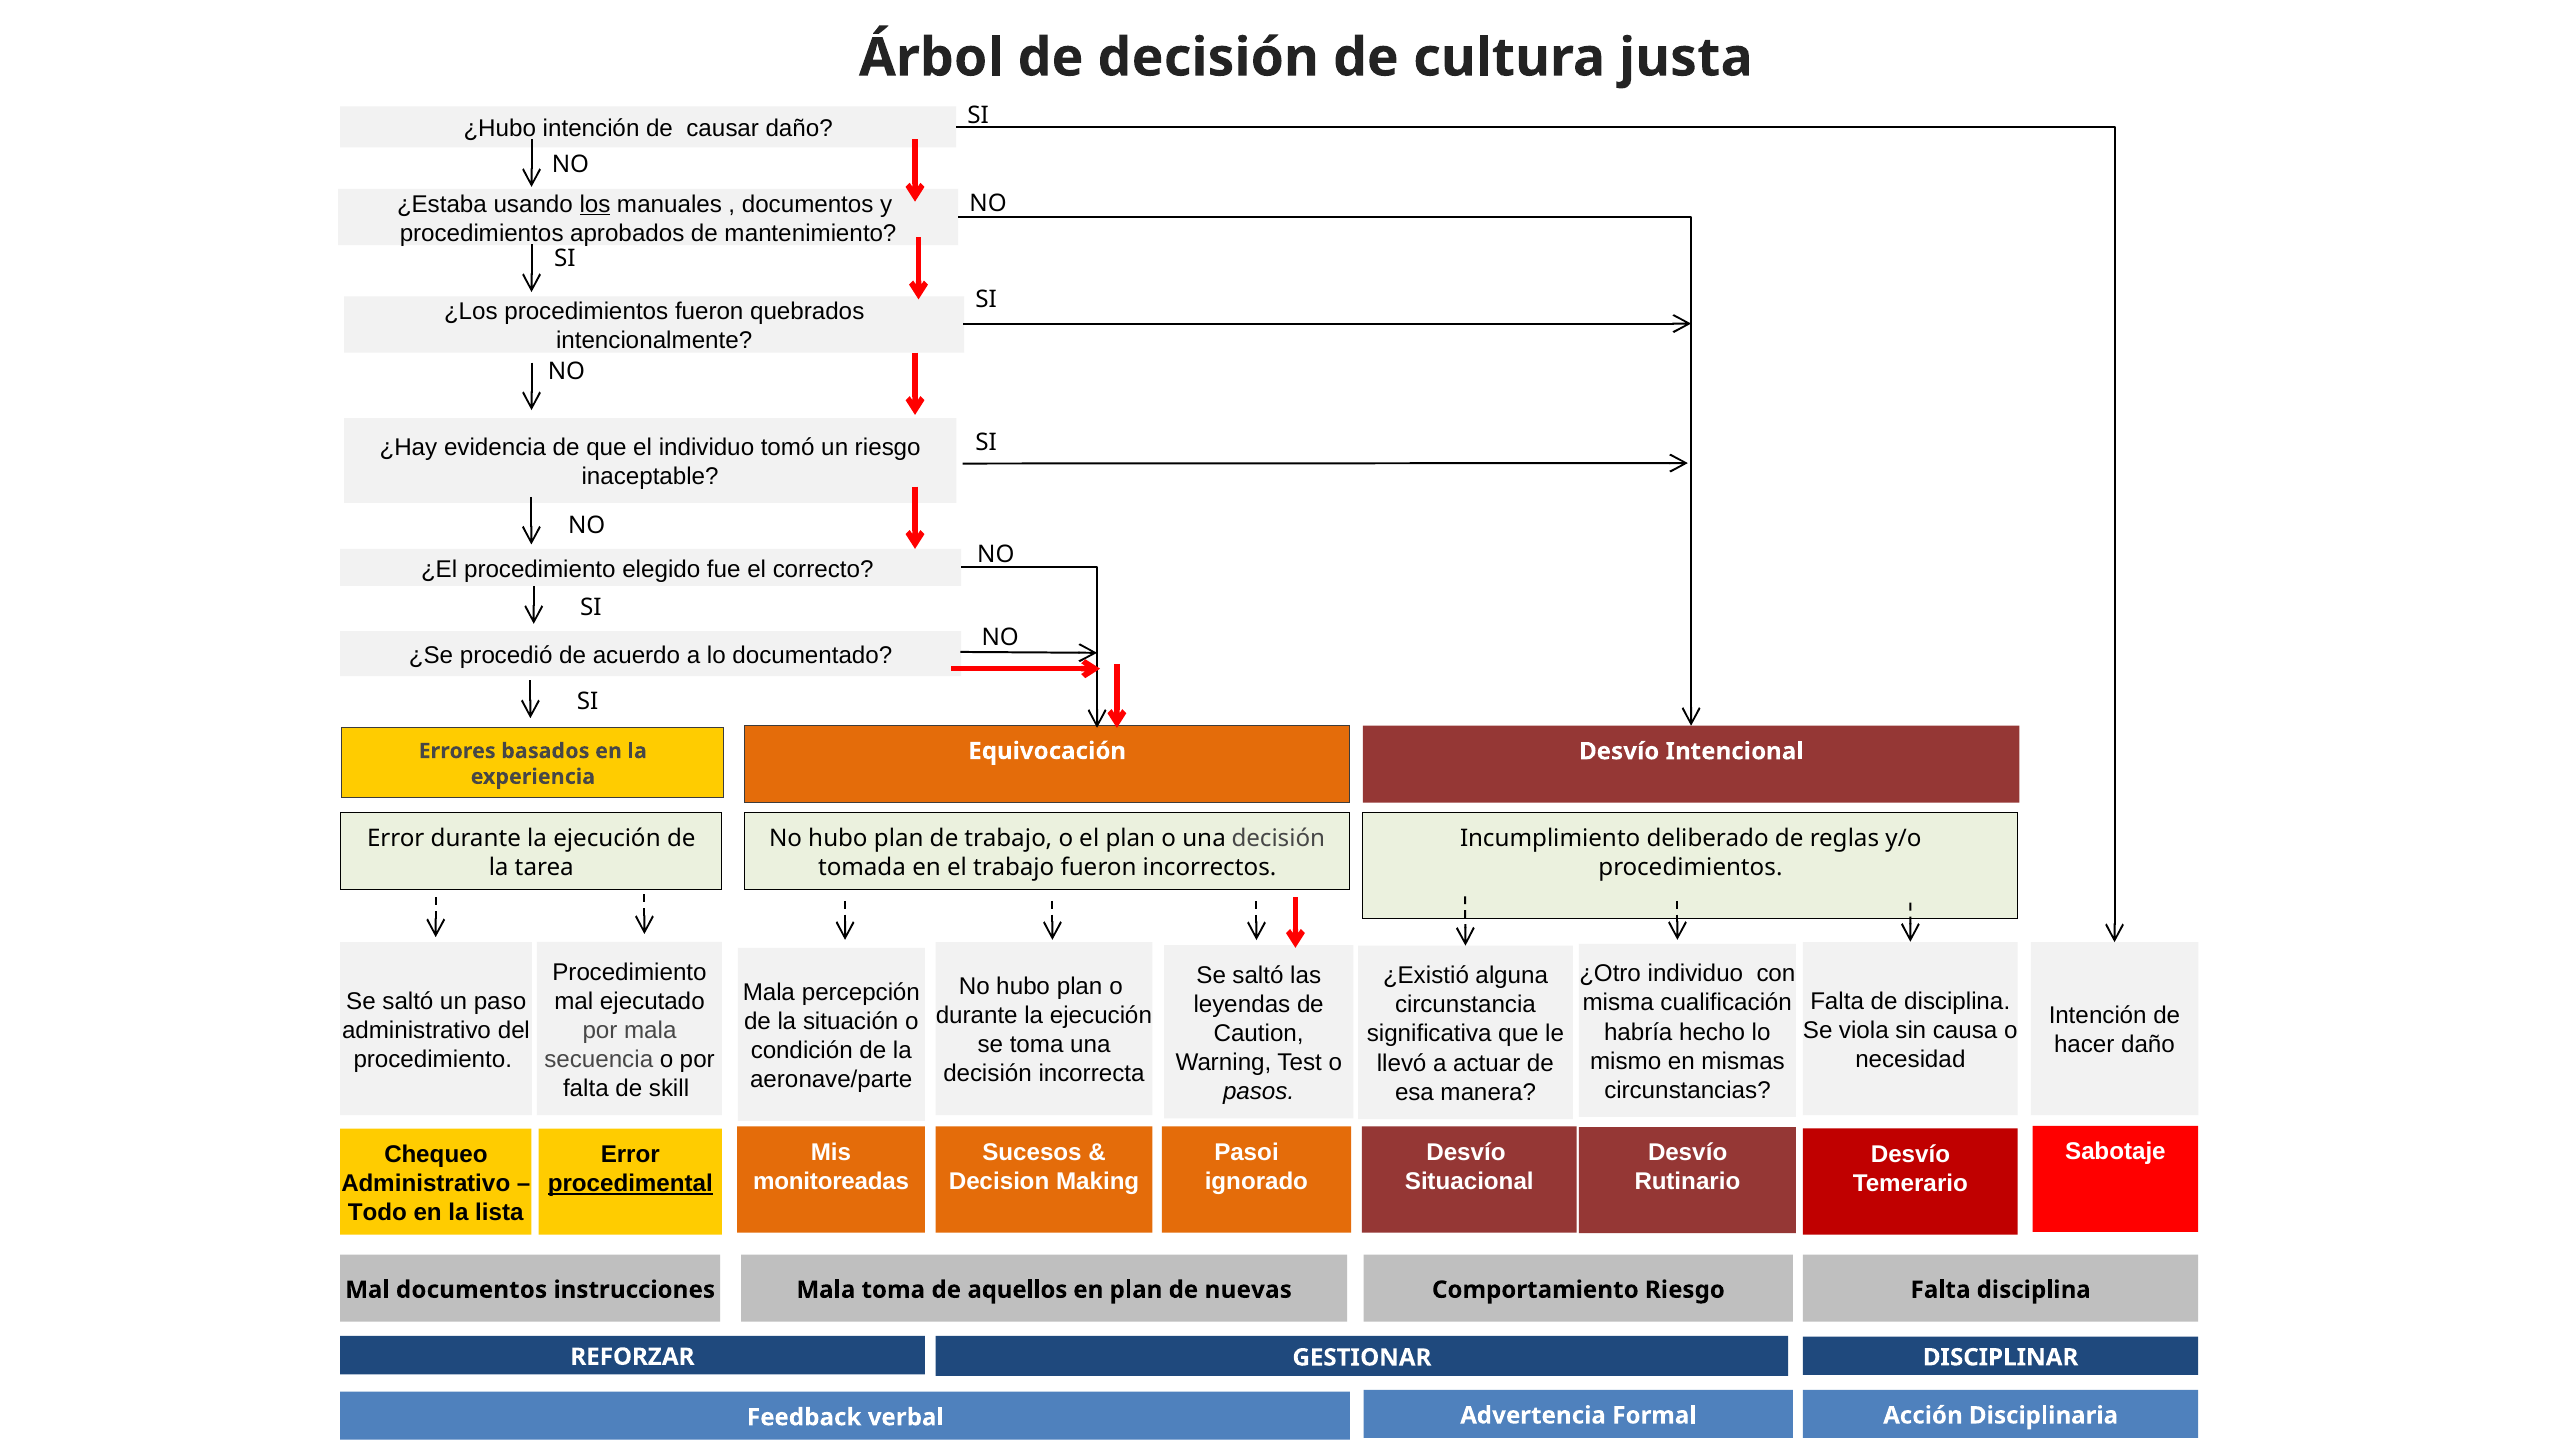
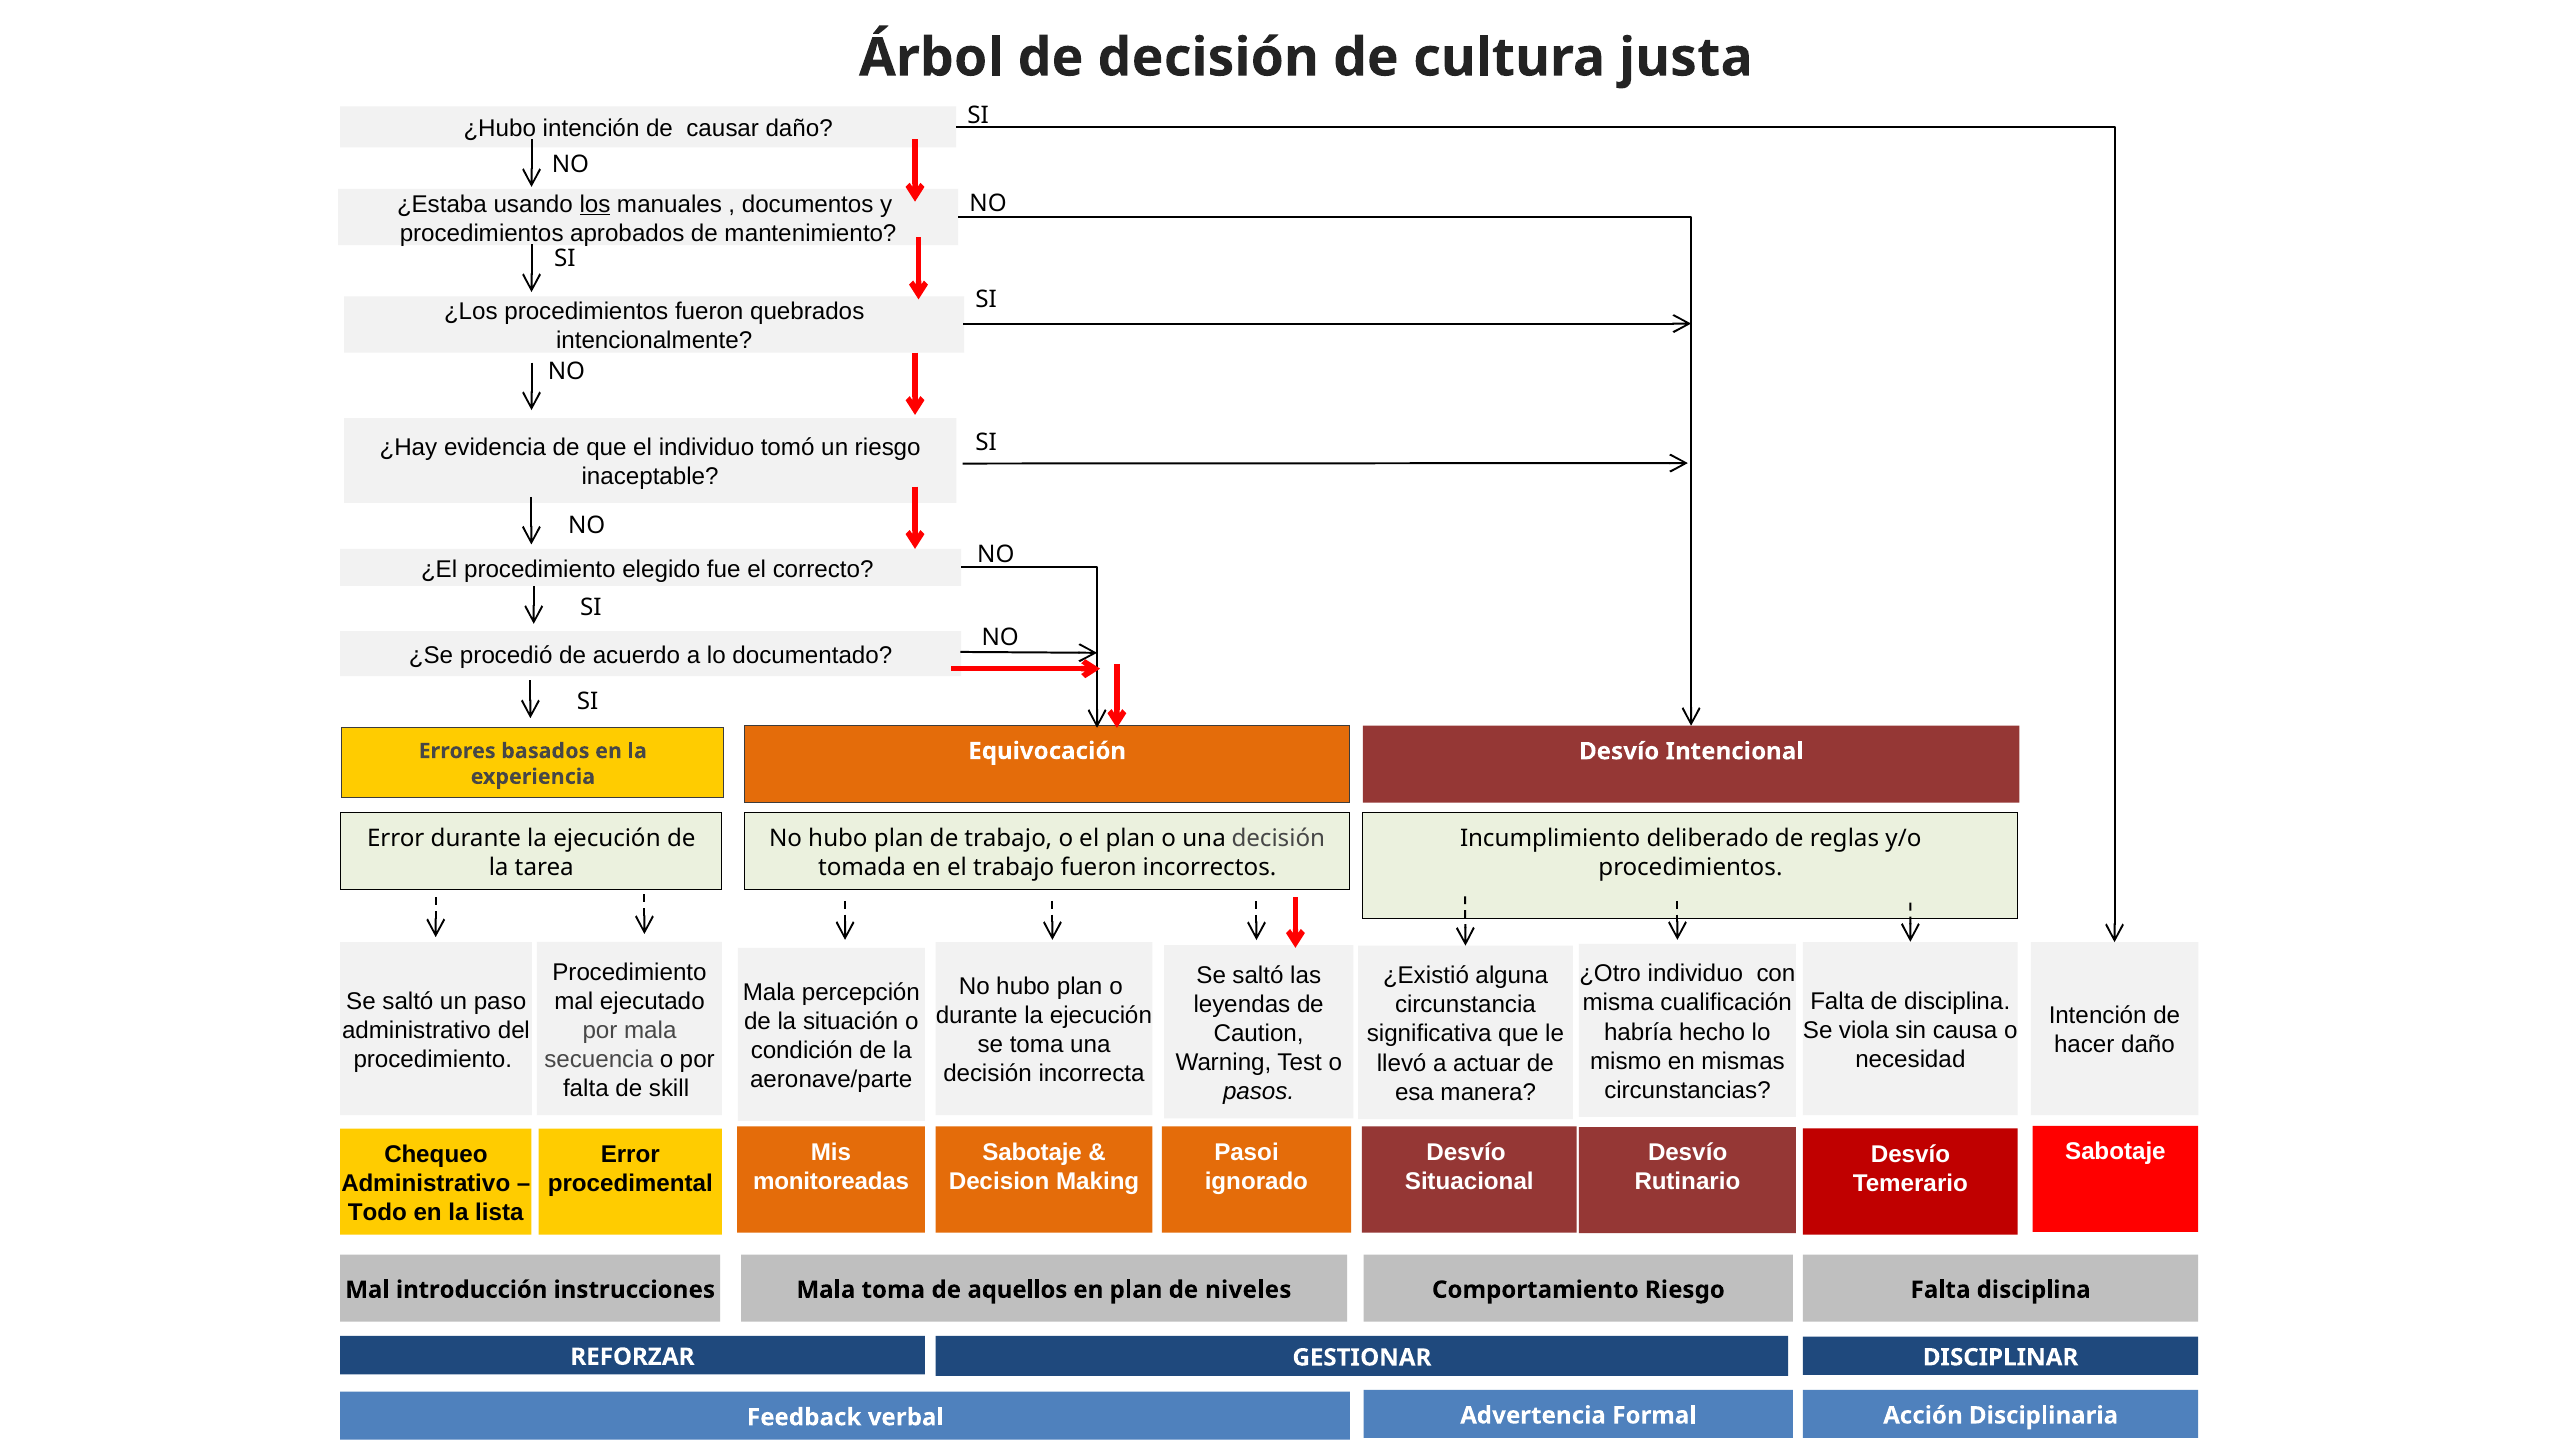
Sucesos at (1032, 1152): Sucesos -> Sabotaje
procedimental underline: present -> none
Mal documentos: documentos -> introducción
nuevas: nuevas -> niveles
